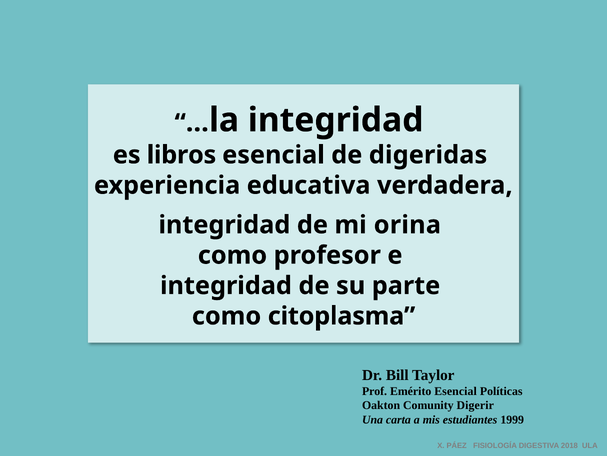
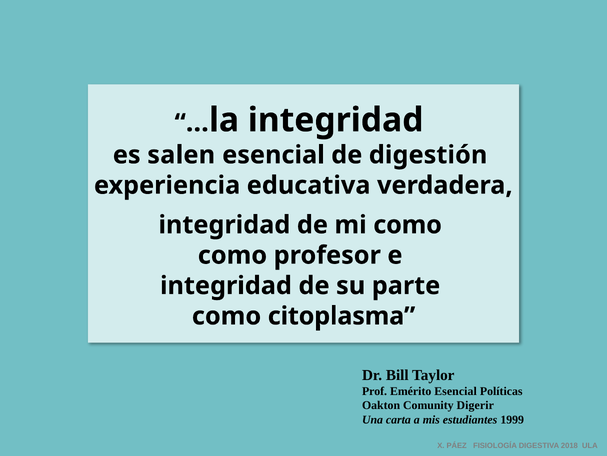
libros: libros -> salen
digeridas: digeridas -> digestión
mi orina: orina -> como
